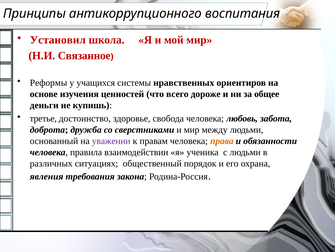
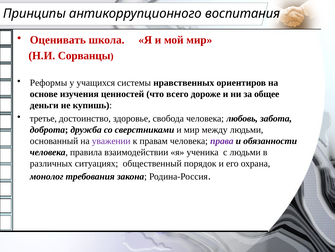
Установил: Установил -> Оценивать
Связанное: Связанное -> Сорванцы
права colour: orange -> purple
явления: явления -> монолог
